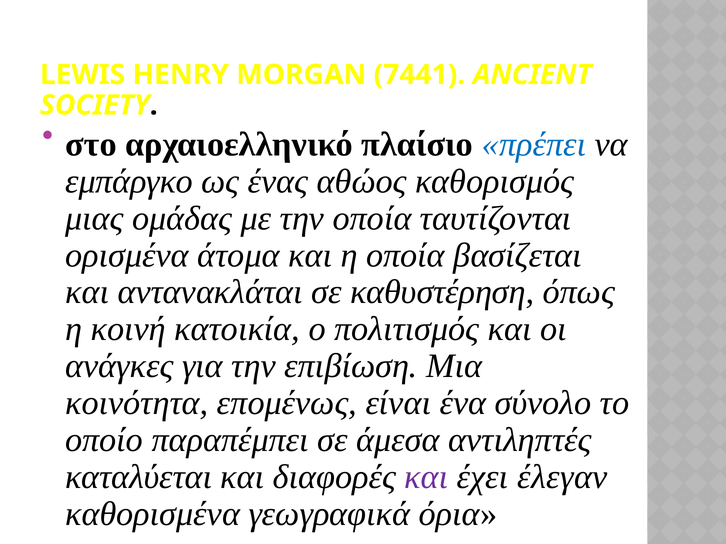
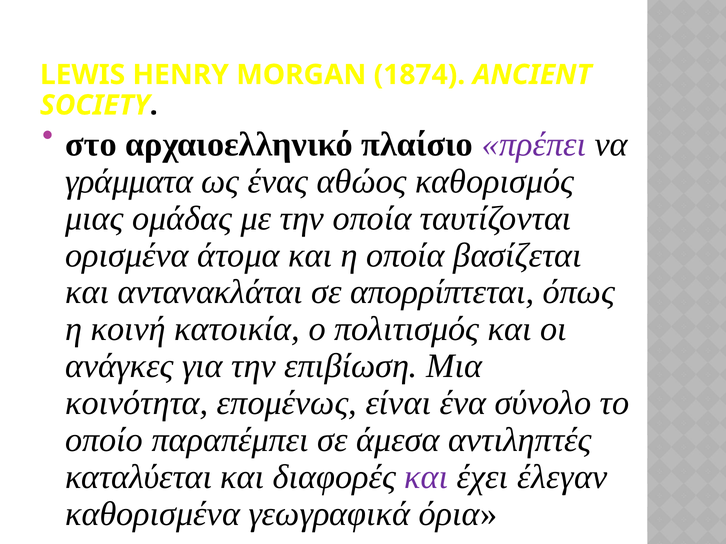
7441: 7441 -> 1874
πρέπει colour: blue -> purple
εμπάργκο: εμπάργκο -> γράμματα
καθυστέρηση: καθυστέρηση -> απορρίπτεται
